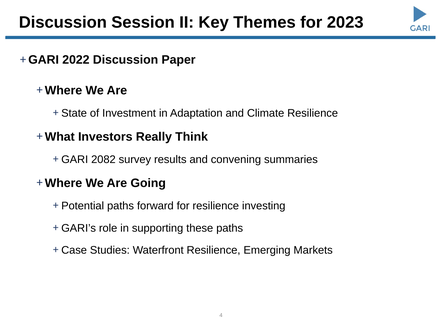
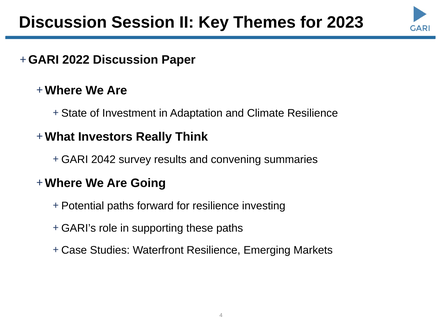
2082: 2082 -> 2042
